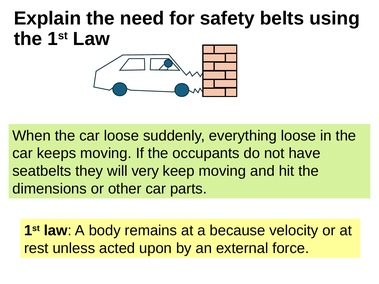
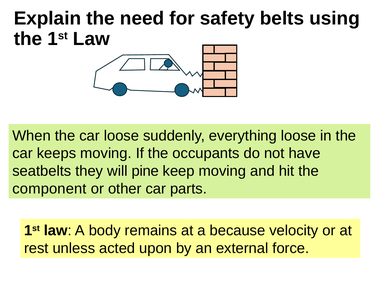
very: very -> pine
dimensions: dimensions -> component
